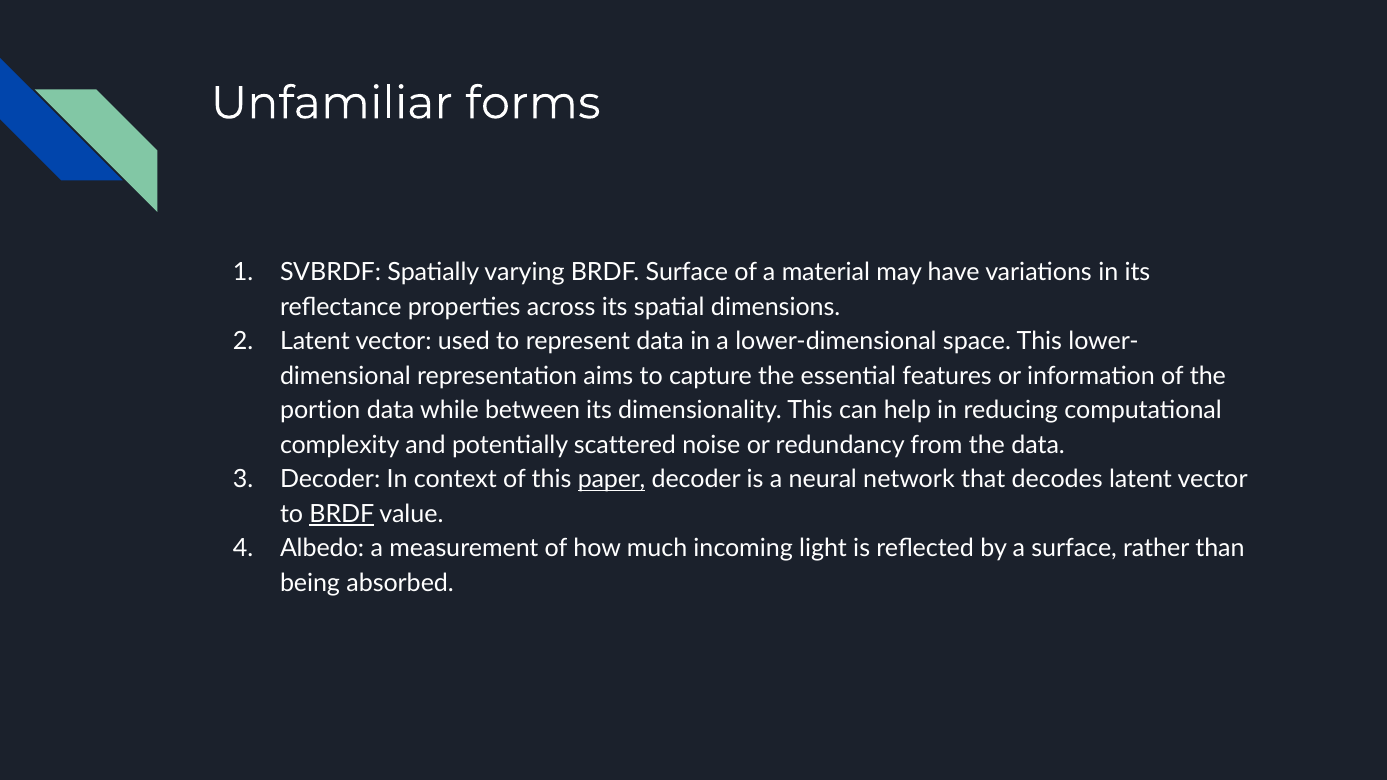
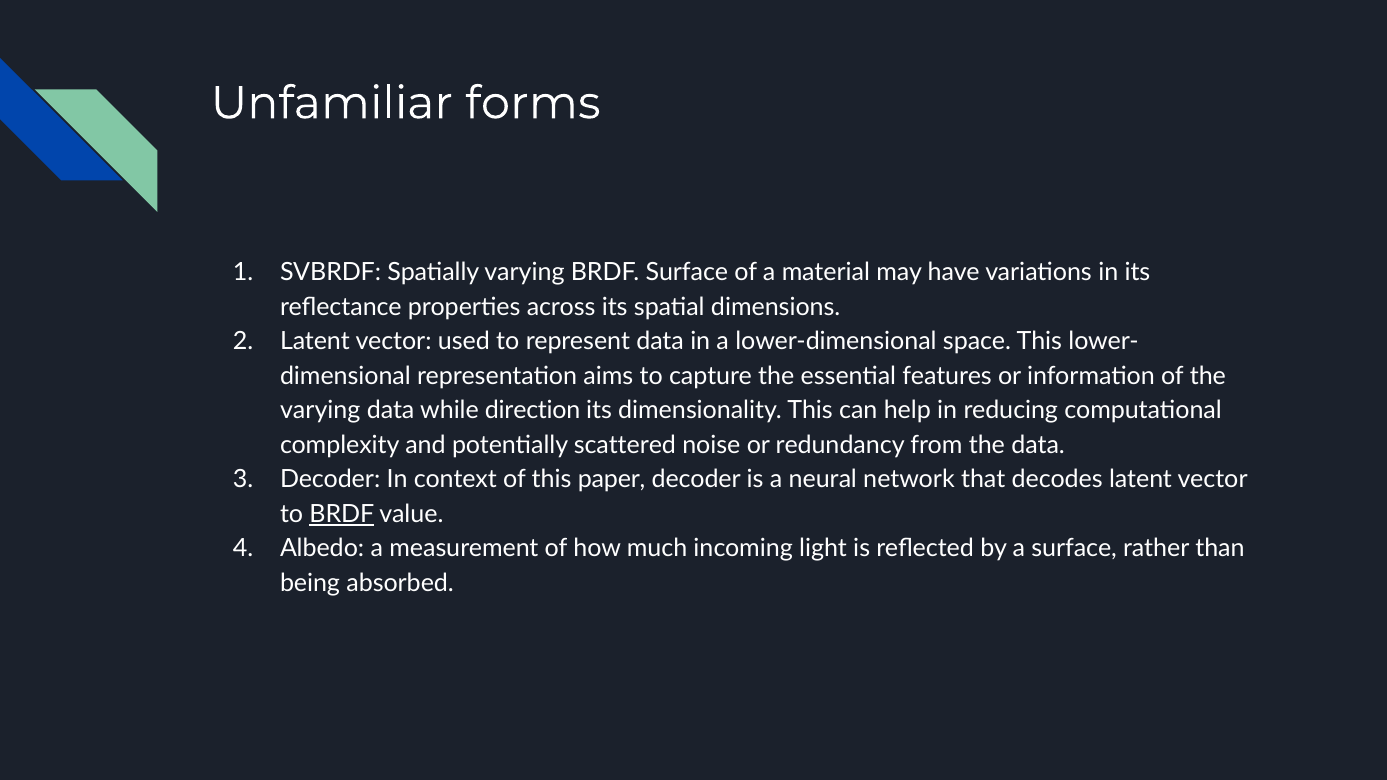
portion at (320, 411): portion -> varying
between: between -> direction
paper underline: present -> none
